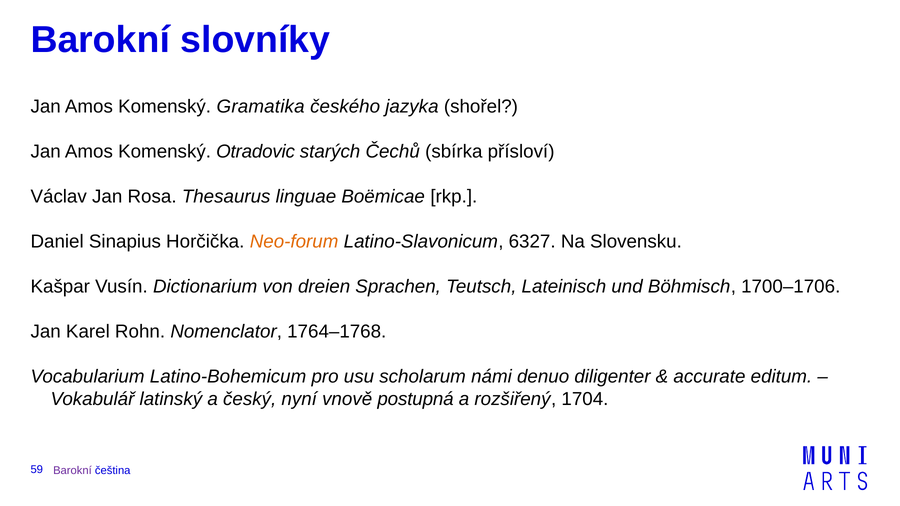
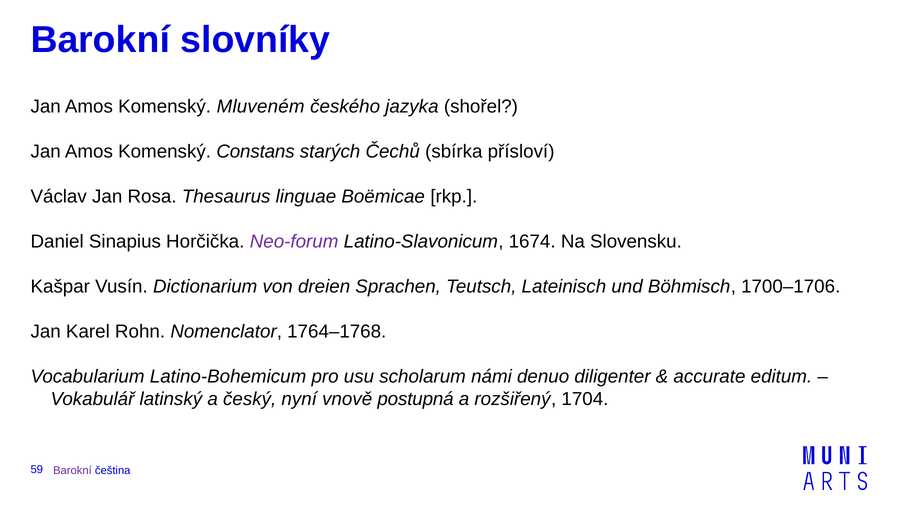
Gramatika: Gramatika -> Mluveném
Otradovic: Otradovic -> Constans
Neo-forum colour: orange -> purple
6327: 6327 -> 1674
